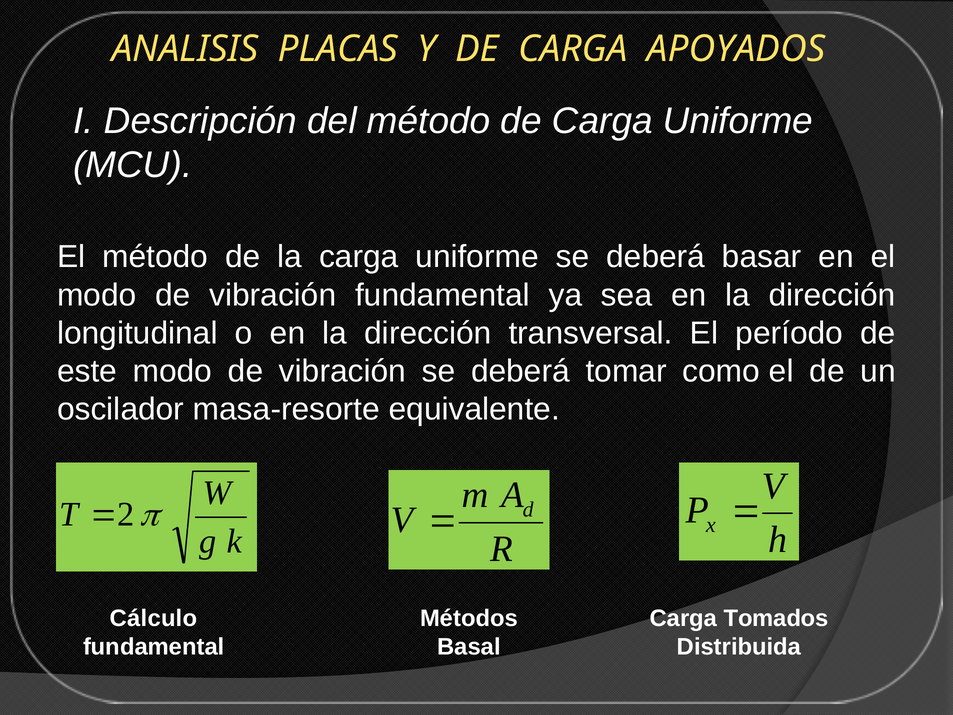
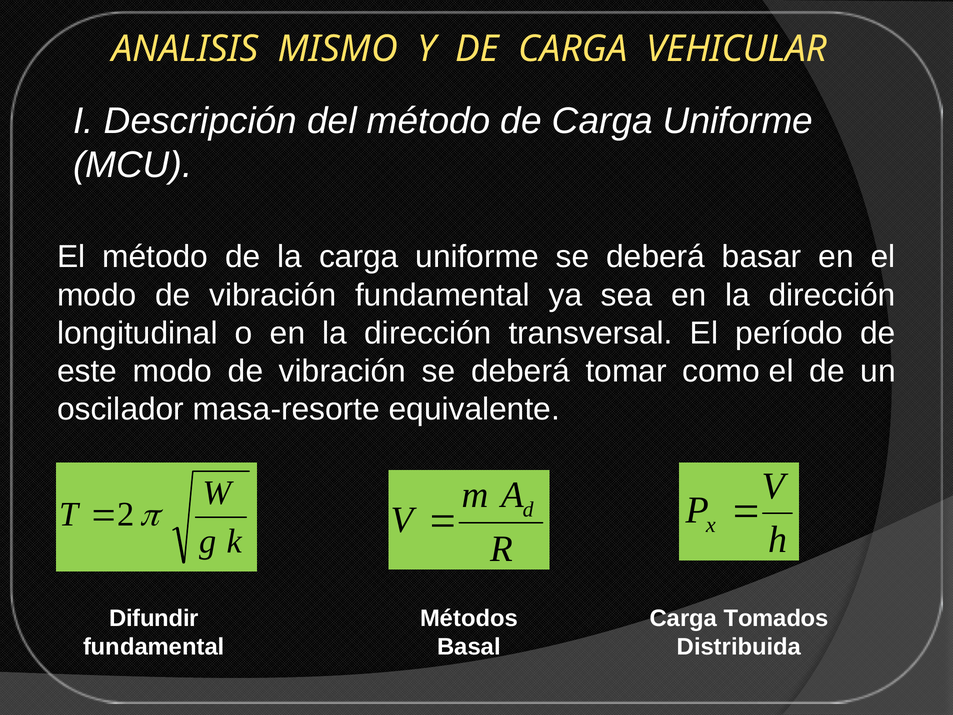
PLACAS: PLACAS -> MISMO
APOYADOS: APOYADOS -> VEHICULAR
Cálculo: Cálculo -> Difundir
